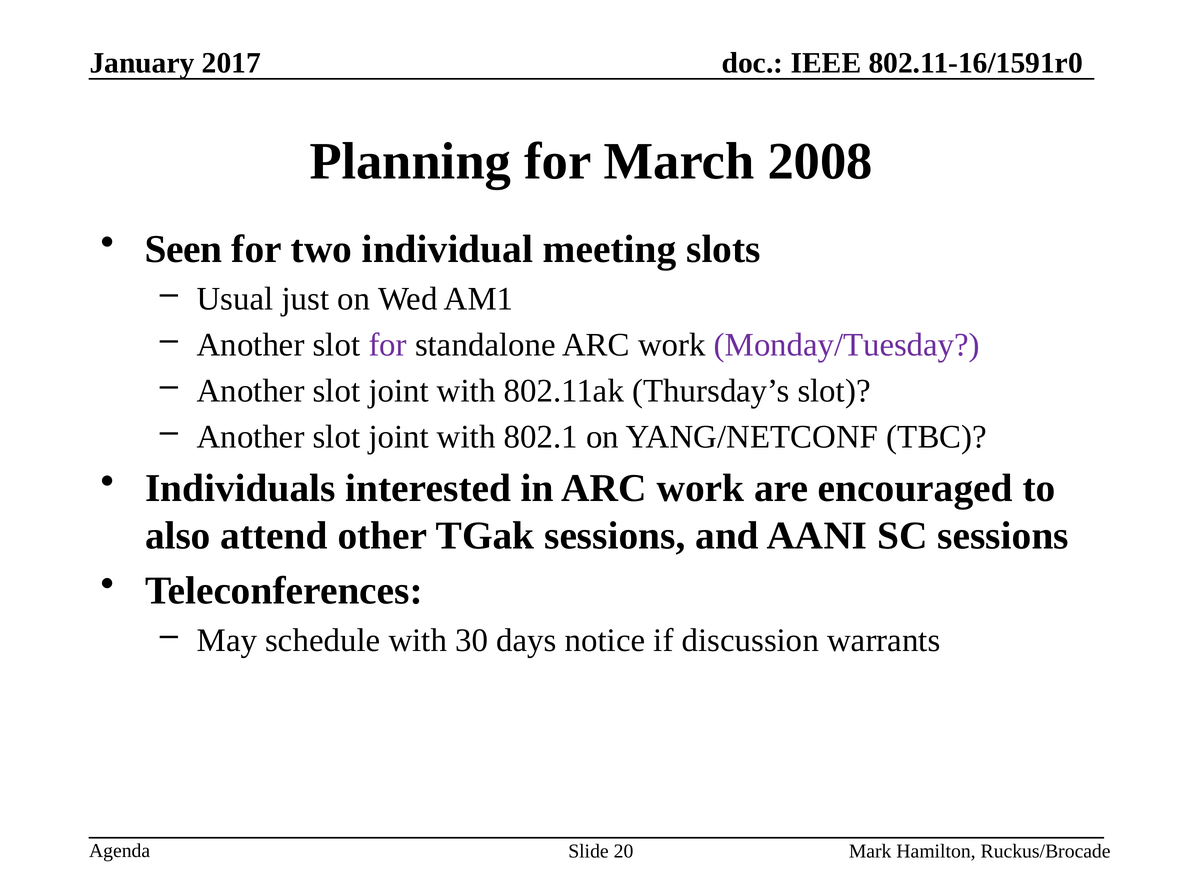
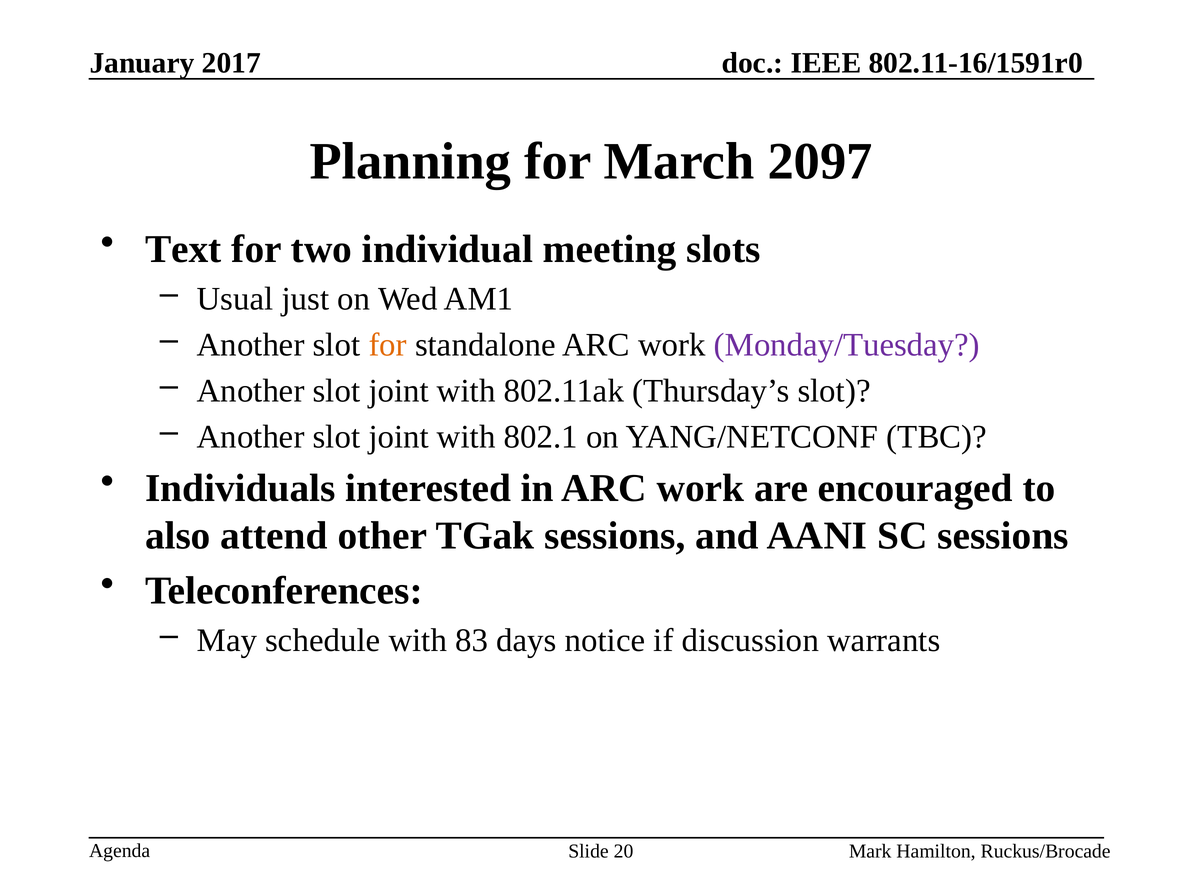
2008: 2008 -> 2097
Seen: Seen -> Text
for at (388, 345) colour: purple -> orange
30: 30 -> 83
